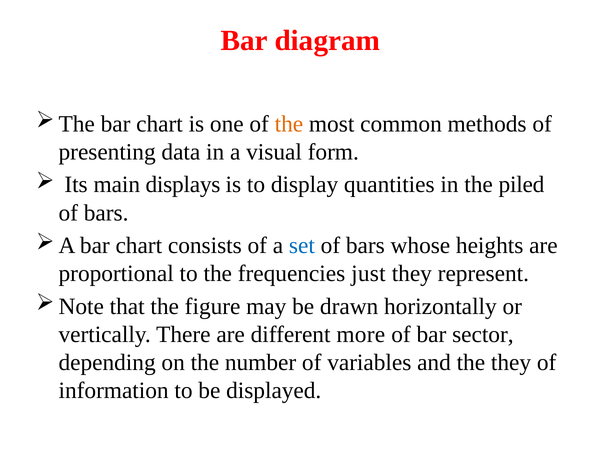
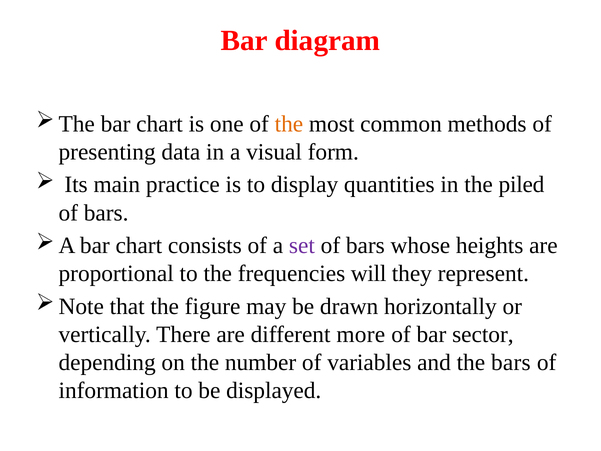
displays: displays -> practice
set colour: blue -> purple
just: just -> will
the they: they -> bars
